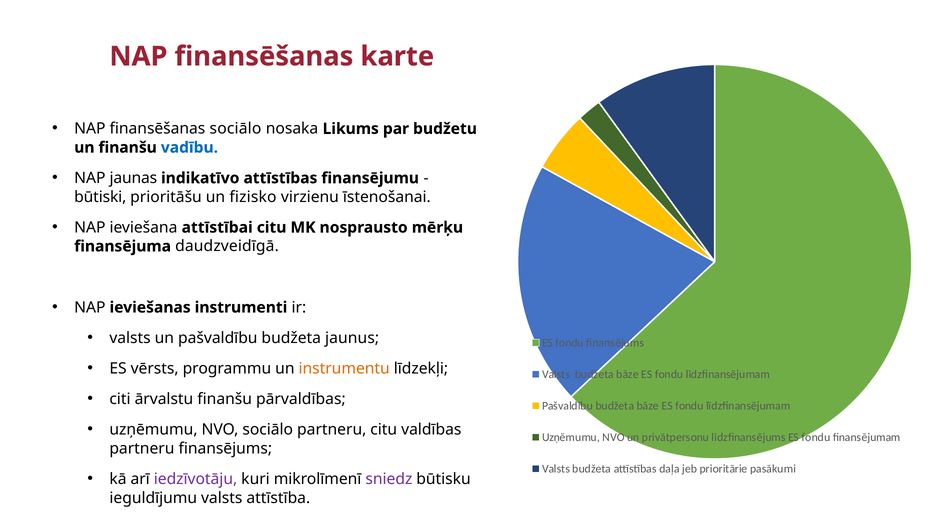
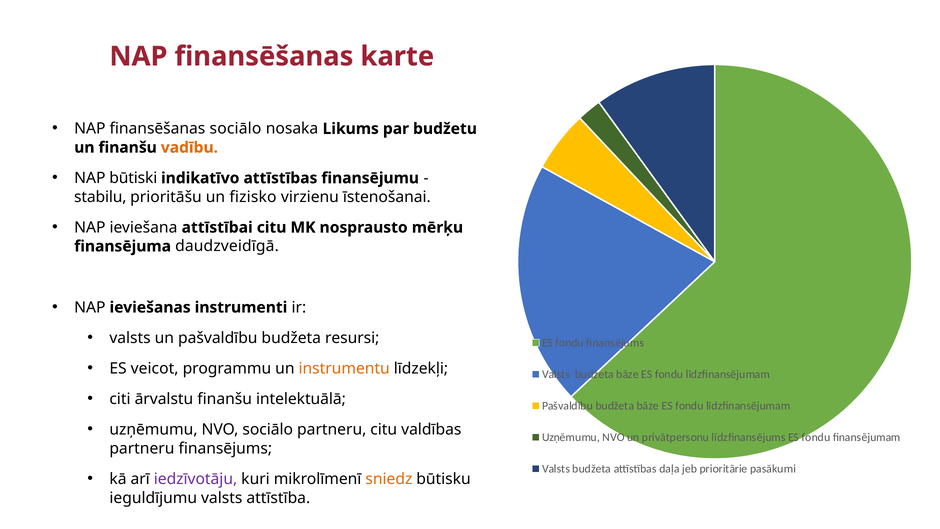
vadību colour: blue -> orange
jaunas: jaunas -> būtiski
būtiski: būtiski -> stabilu
jaunus: jaunus -> resursi
vērsts: vērsts -> veicot
pārvaldības: pārvaldības -> intelektuālā
sniedz colour: purple -> orange
